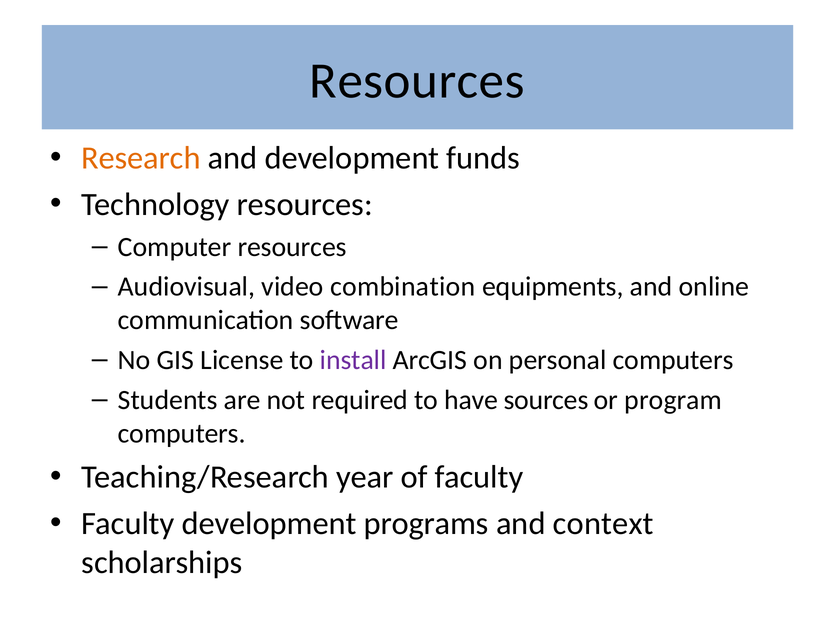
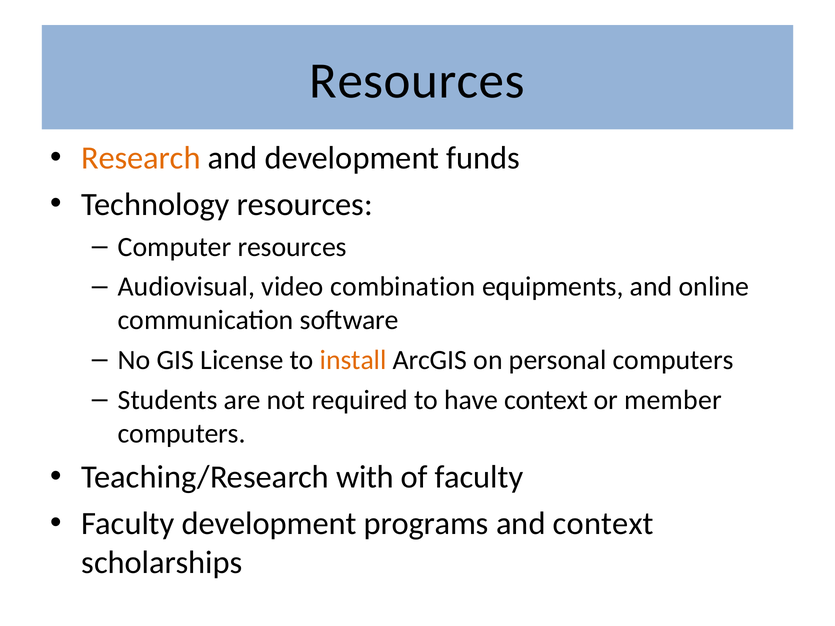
install colour: purple -> orange
have sources: sources -> context
program: program -> member
year: year -> with
